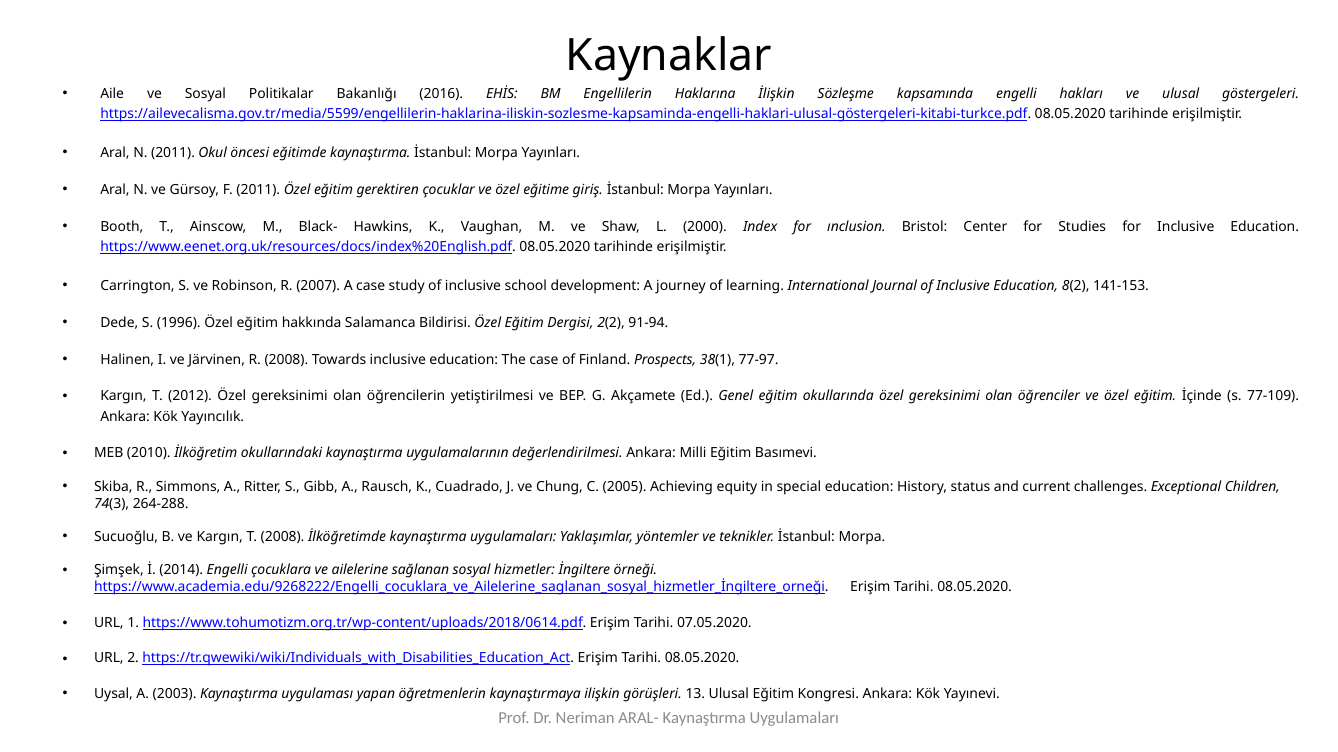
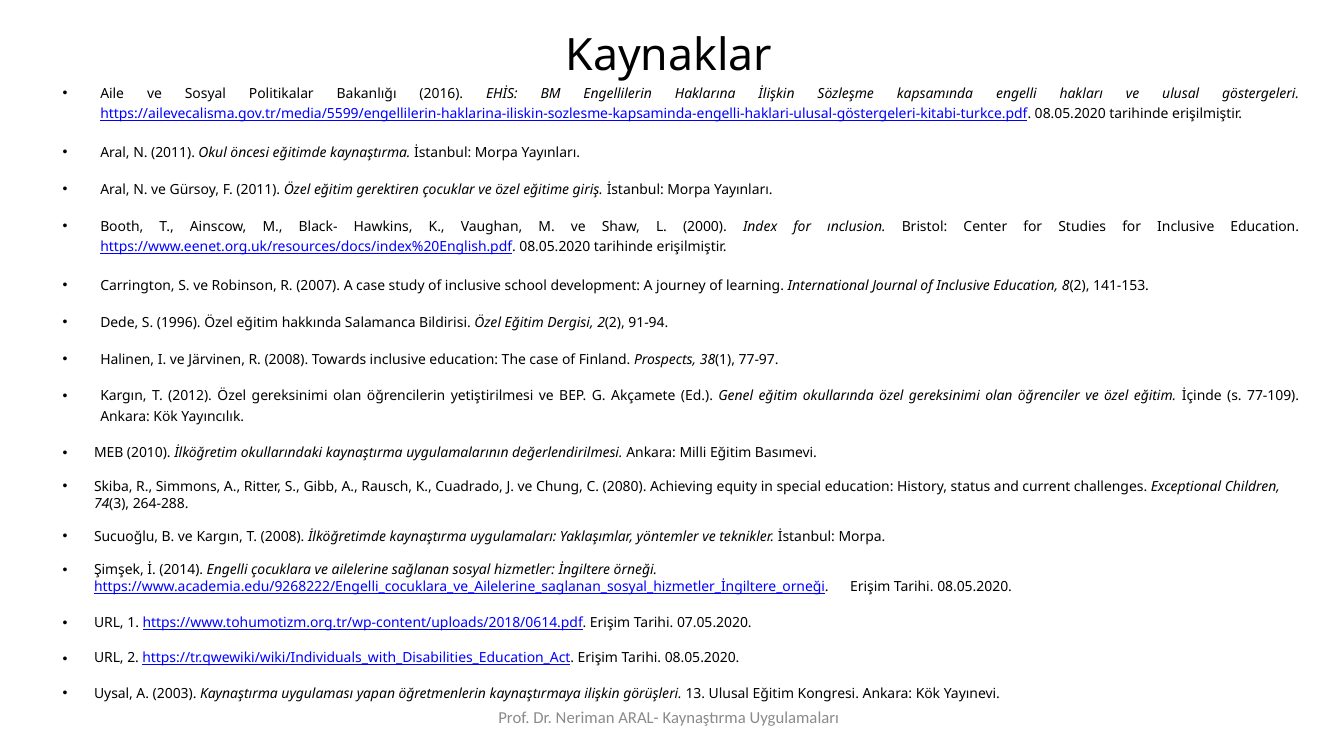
2005: 2005 -> 2080
